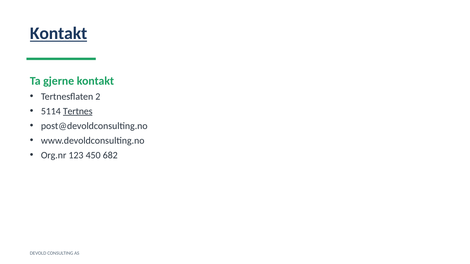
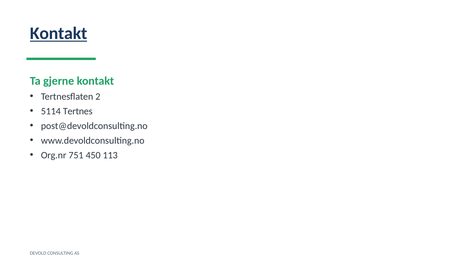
Tertnes underline: present -> none
123: 123 -> 751
682: 682 -> 113
